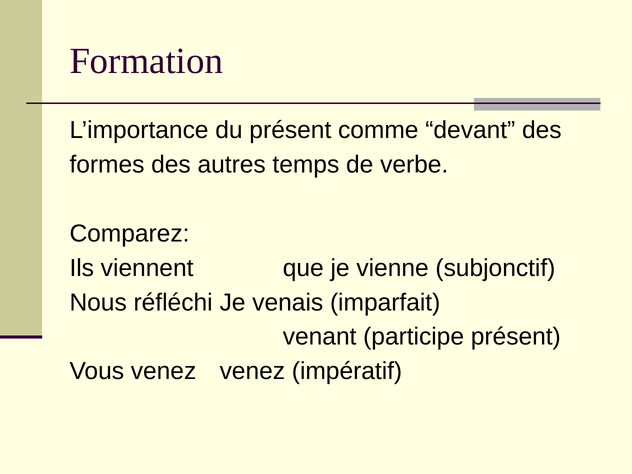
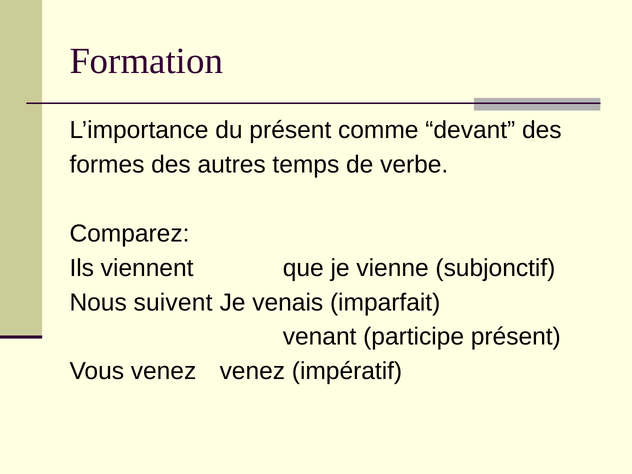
réfléchi: réfléchi -> suivent
